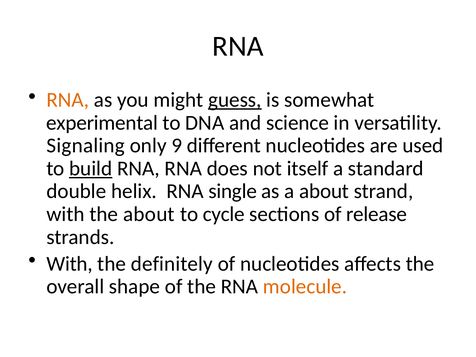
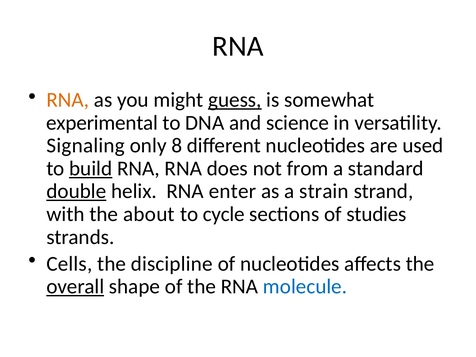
9: 9 -> 8
itself: itself -> from
double underline: none -> present
single: single -> enter
a about: about -> strain
release: release -> studies
With at (70, 264): With -> Cells
definitely: definitely -> discipline
overall underline: none -> present
molecule colour: orange -> blue
